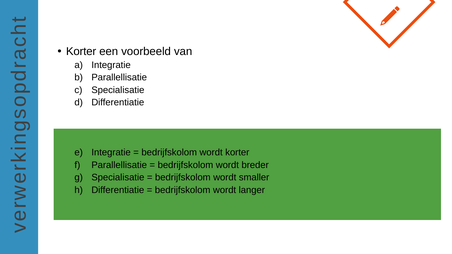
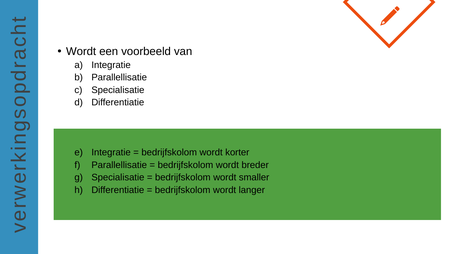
Korter at (81, 52): Korter -> Wordt
